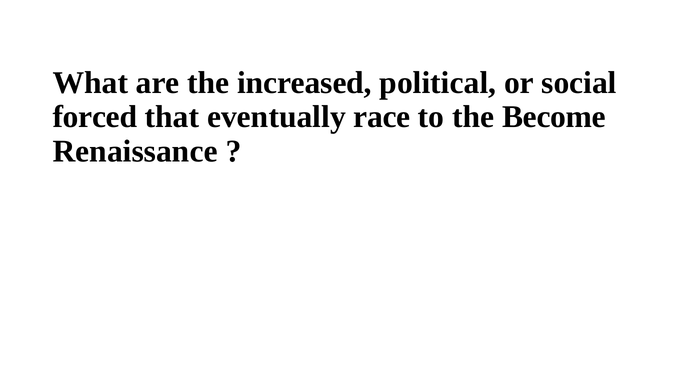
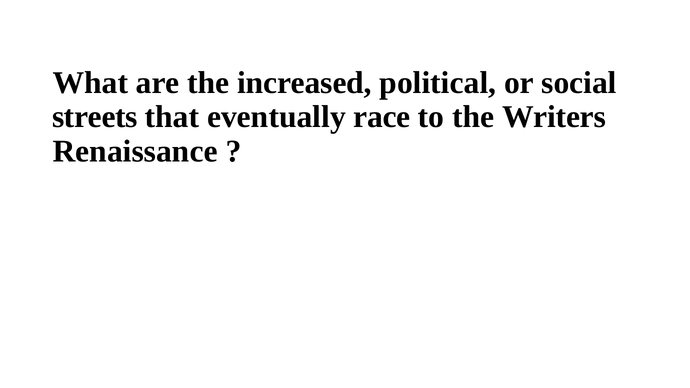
forced: forced -> streets
Become: Become -> Writers
